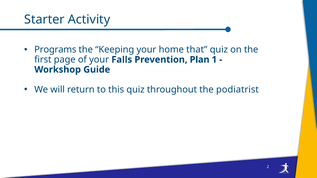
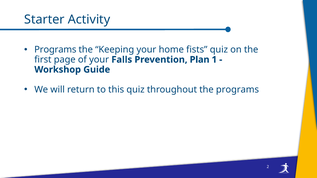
that: that -> fists
the podiatrist: podiatrist -> programs
